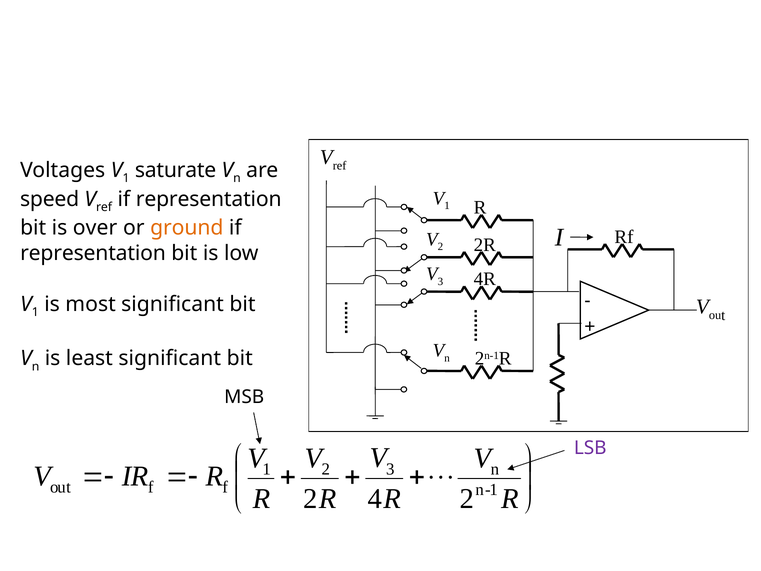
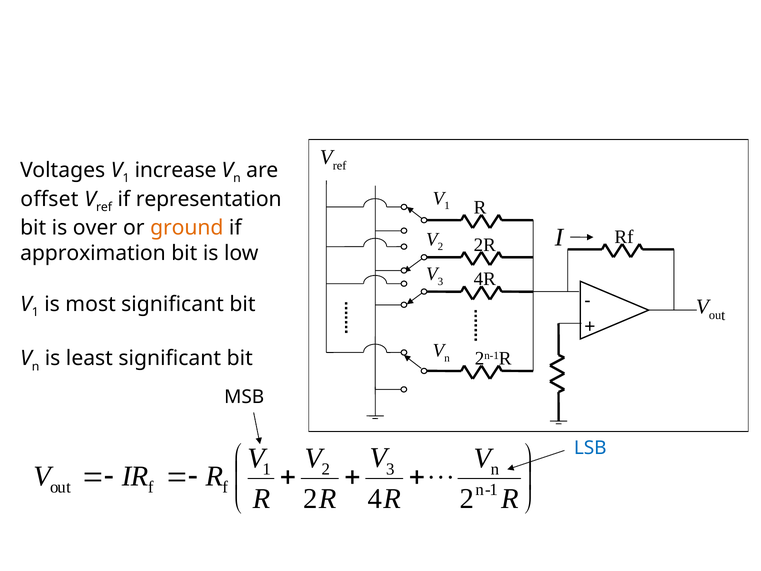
saturate: saturate -> increase
speed: speed -> offset
representation at (93, 253): representation -> approximation
LSB colour: purple -> blue
